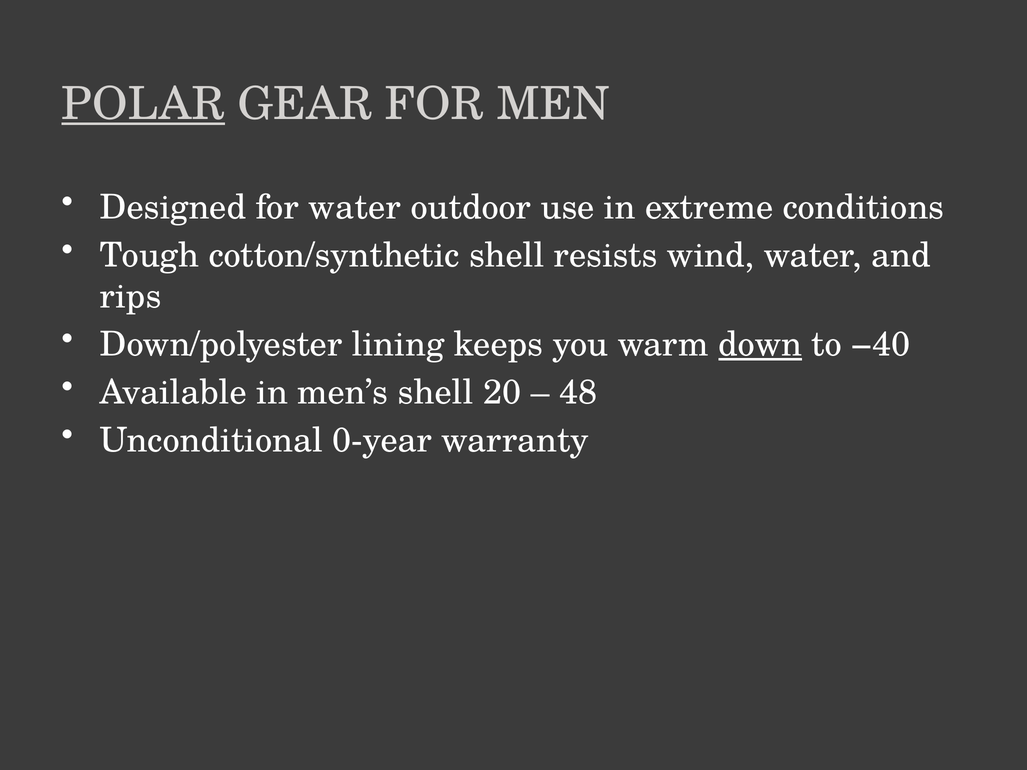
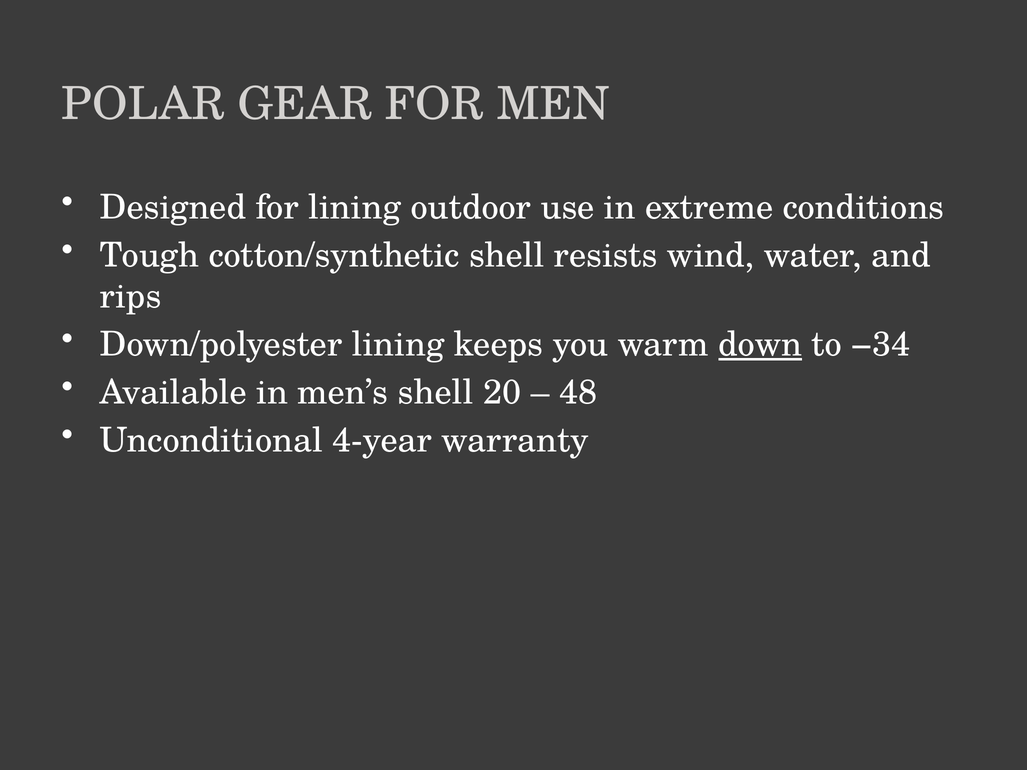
POLAR underline: present -> none
for water: water -> lining
−40: −40 -> −34
0-year: 0-year -> 4-year
